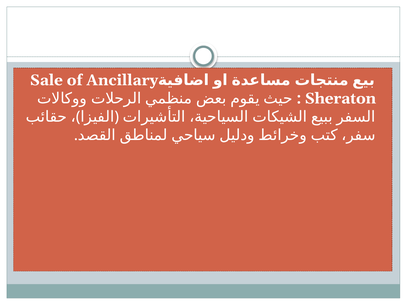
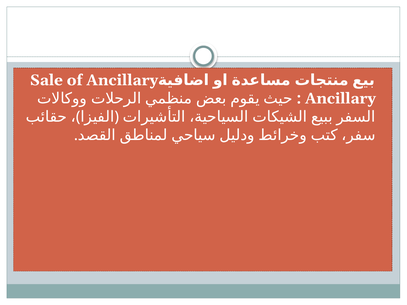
Sheraton at (340, 99): Sheraton -> Ancillary
